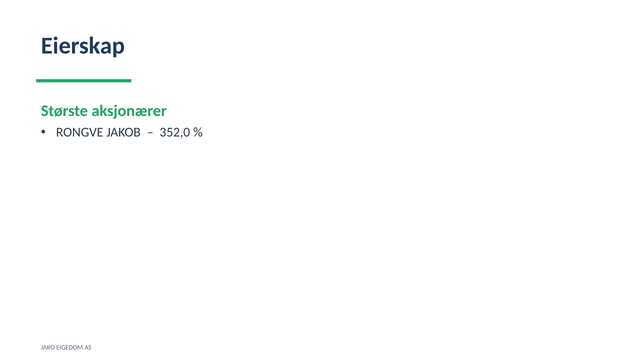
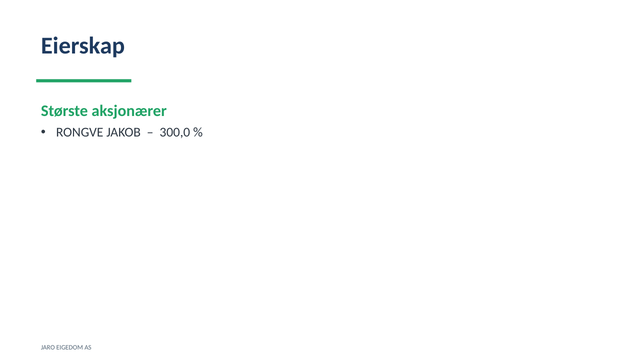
352,0: 352,0 -> 300,0
